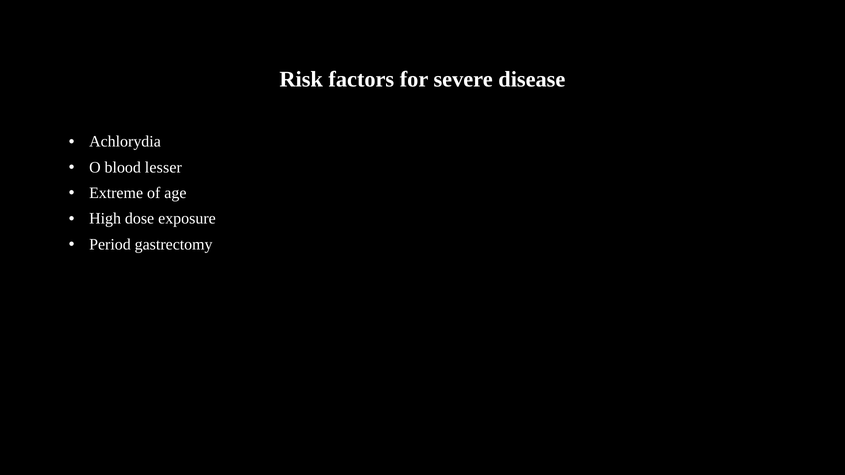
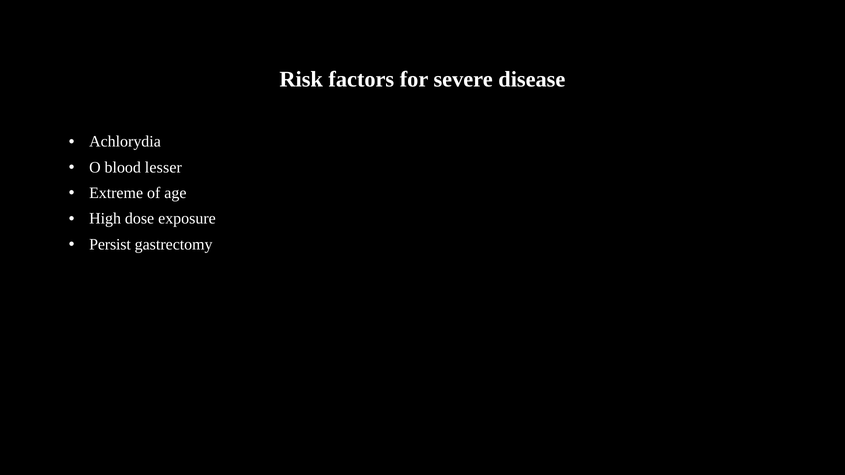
Period: Period -> Persist
